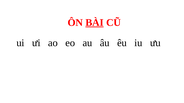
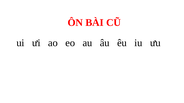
BÀI underline: present -> none
